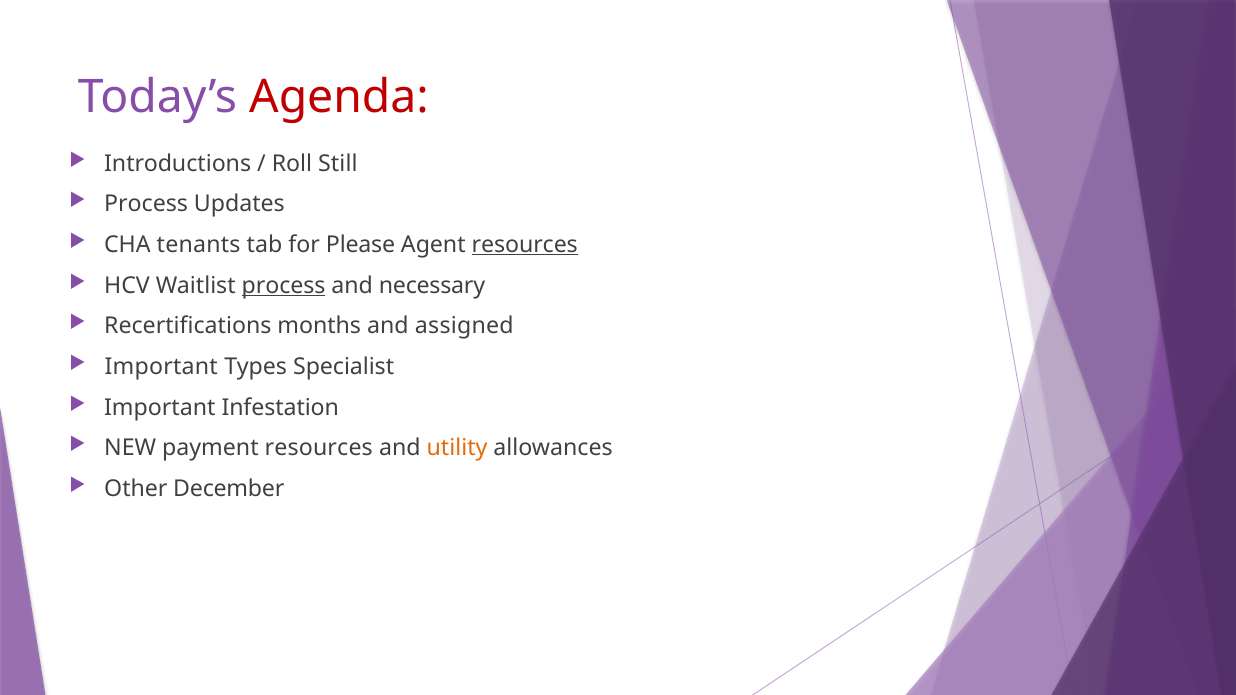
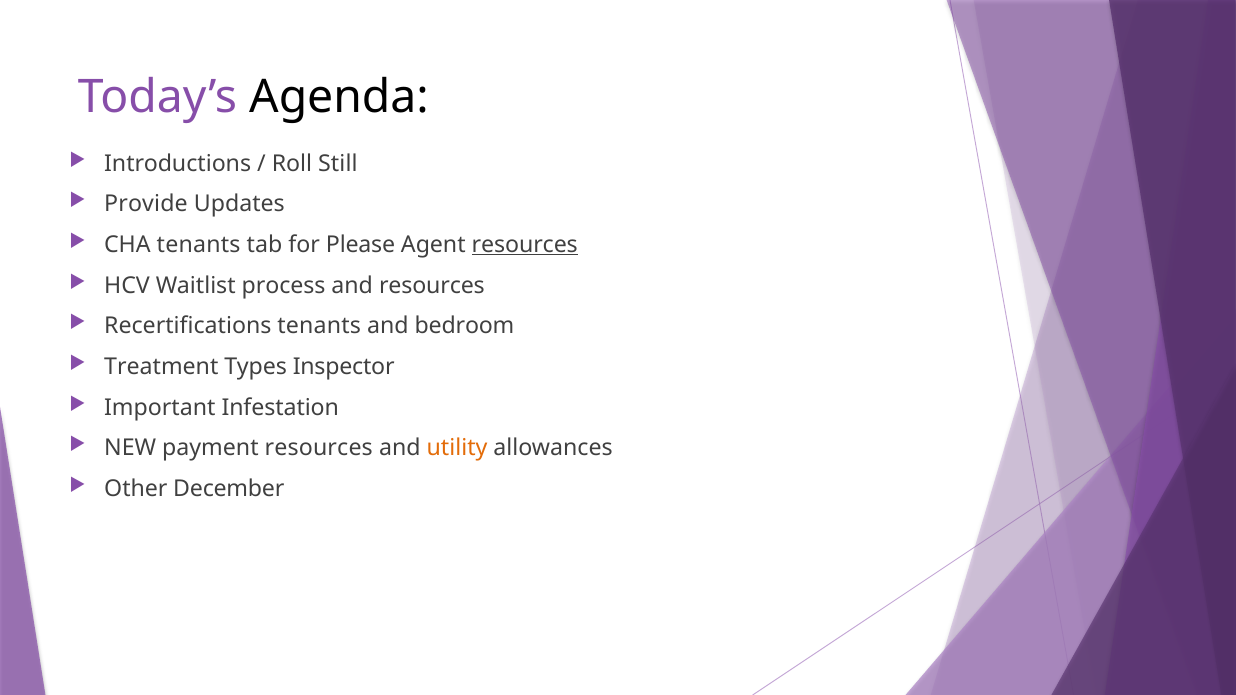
Agenda colour: red -> black
Process at (146, 204): Process -> Provide
process at (284, 286) underline: present -> none
and necessary: necessary -> resources
Recertifications months: months -> tenants
assigned: assigned -> bedroom
Important at (161, 367): Important -> Treatment
Specialist: Specialist -> Inspector
